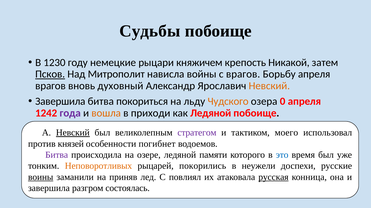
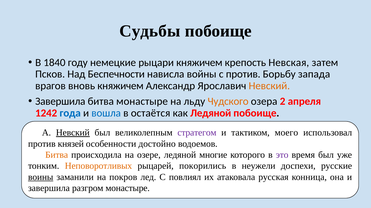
1230: 1230 -> 1840
Никакой: Никакой -> Невская
Псков underline: present -> none
Митрополит: Митрополит -> Беспечности
с врагов: врагов -> против
Борьбу апреля: апреля -> запада
вновь духовный: духовный -> княжичем
битва покориться: покориться -> монастыре
0: 0 -> 2
года colour: purple -> blue
вошла colour: orange -> blue
приходи: приходи -> остаётся
погибнет: погибнет -> достойно
Битва at (57, 155) colour: purple -> orange
памяти: памяти -> многие
это colour: blue -> purple
приняв: приняв -> покров
русская underline: present -> none
разгром состоялась: состоялась -> монастыре
